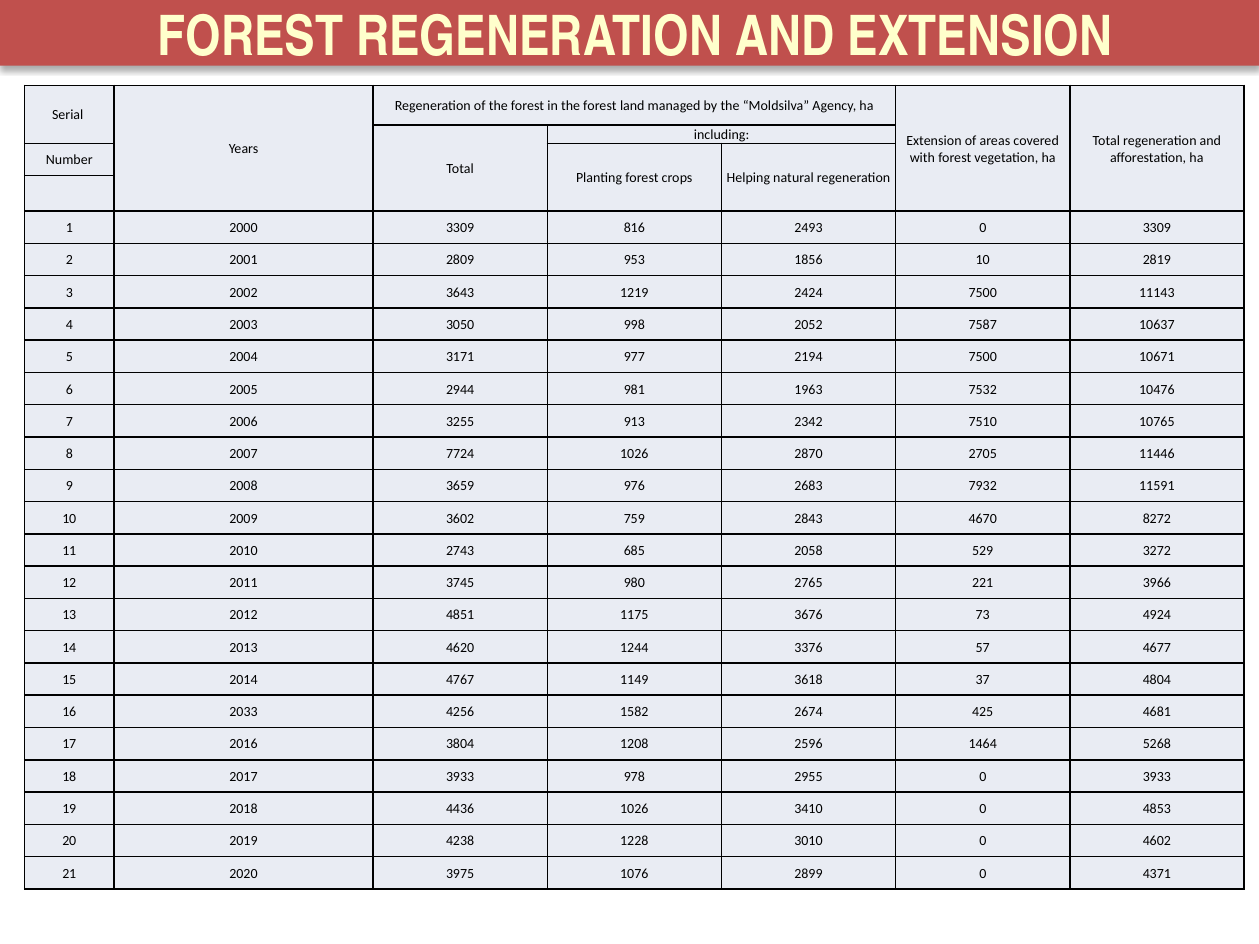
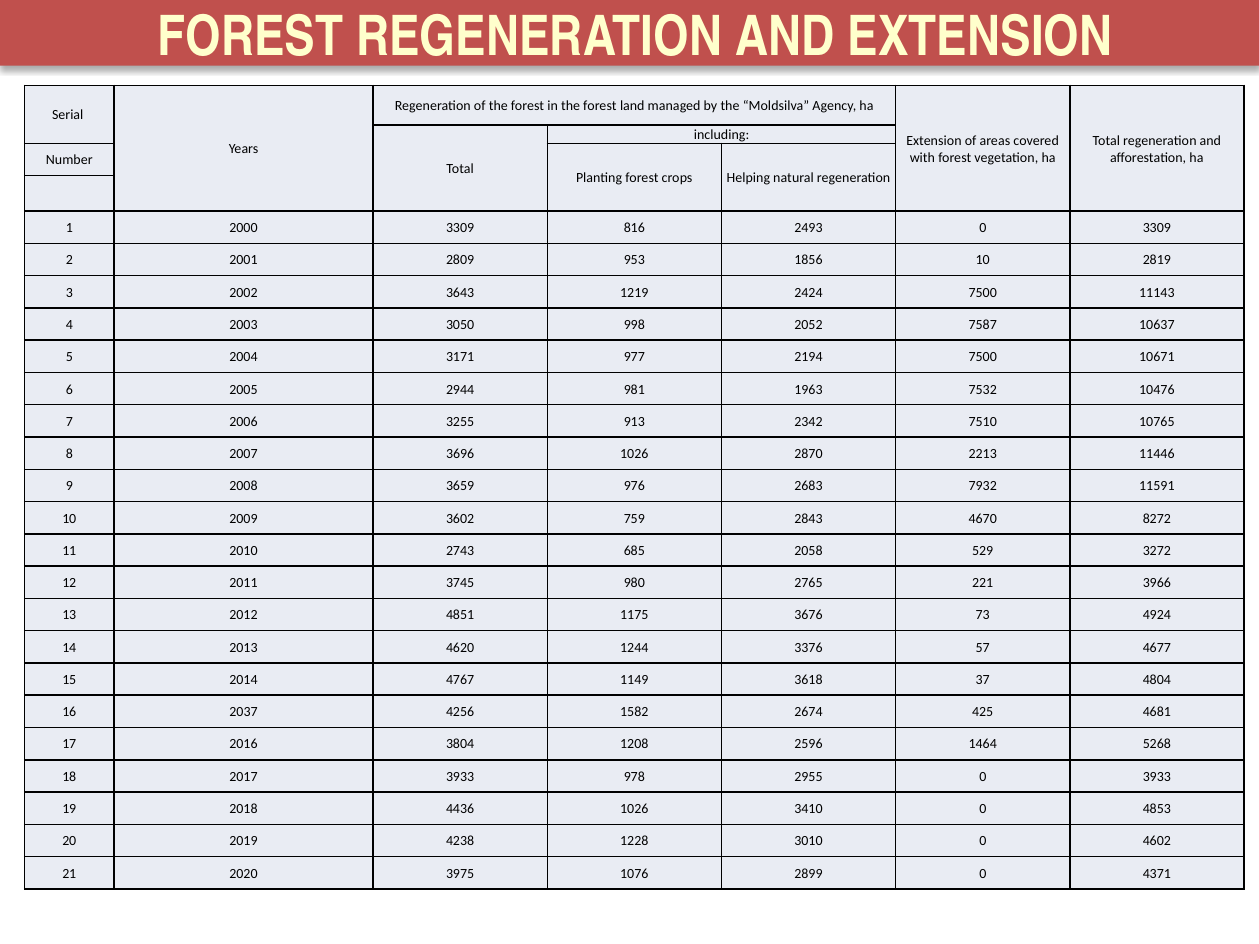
7724: 7724 -> 3696
2705: 2705 -> 2213
2033: 2033 -> 2037
